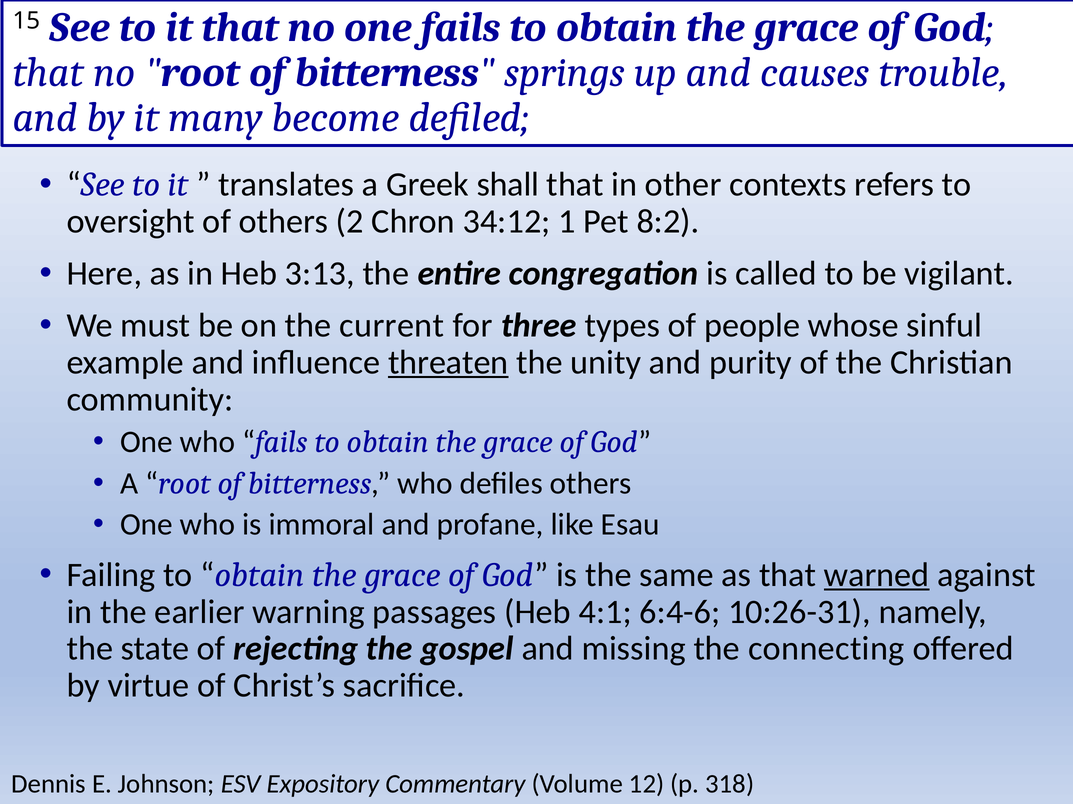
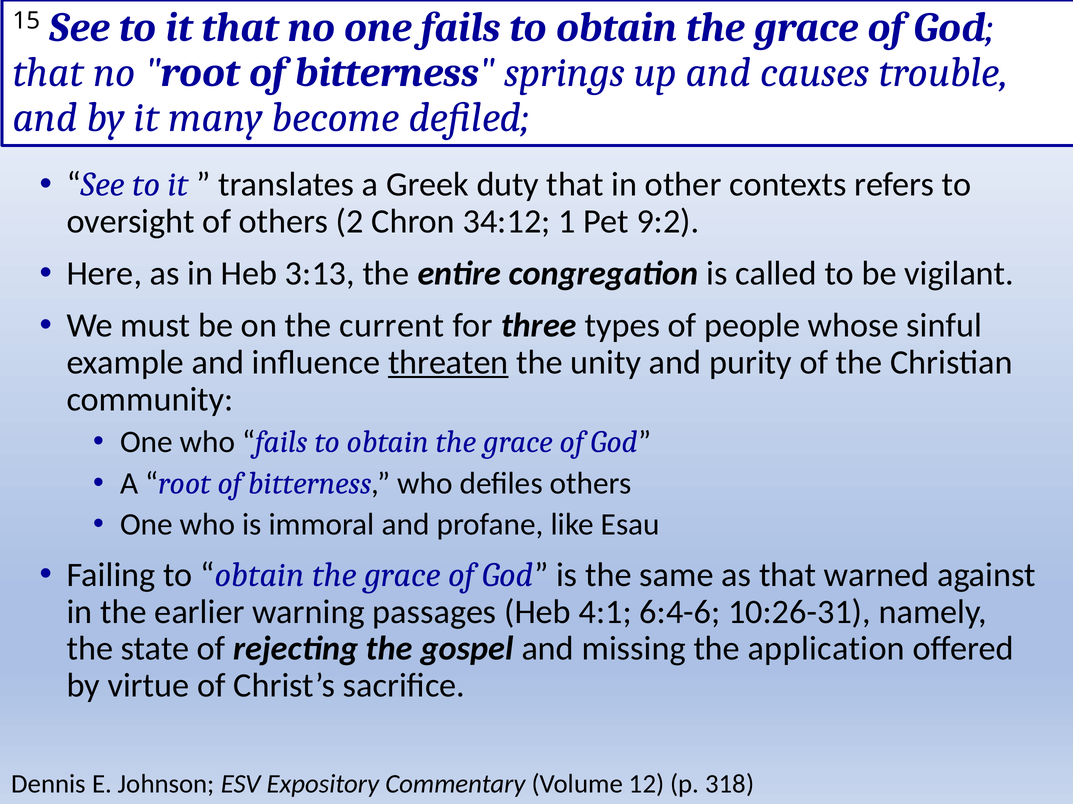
shall: shall -> duty
8:2: 8:2 -> 9:2
warned underline: present -> none
connecting: connecting -> application
